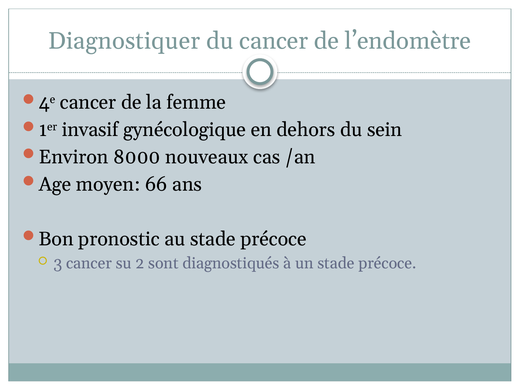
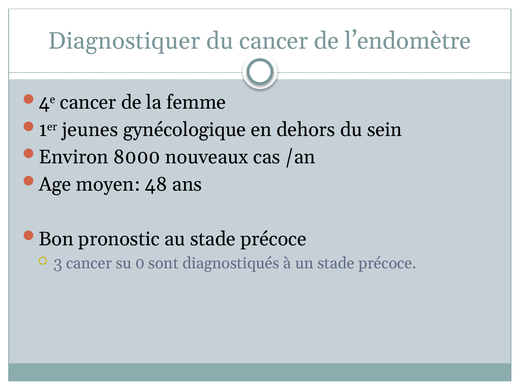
invasif: invasif -> jeunes
66: 66 -> 48
2: 2 -> 0
